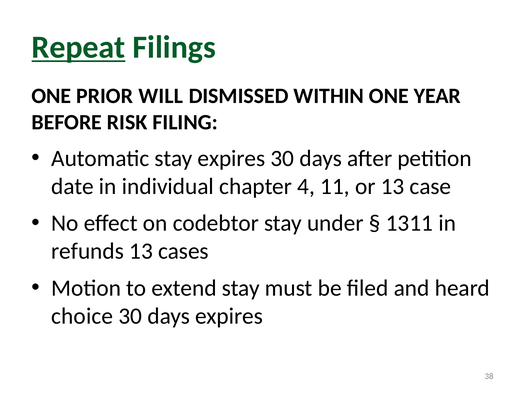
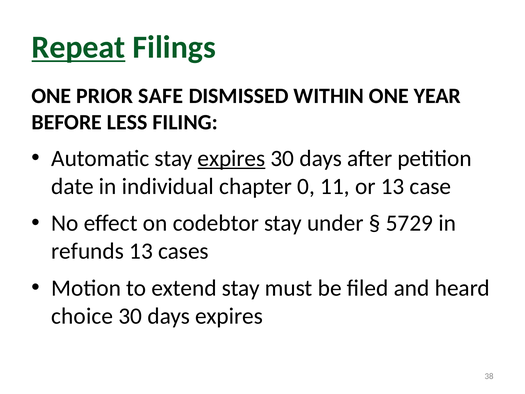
WILL: WILL -> SAFE
RISK: RISK -> LESS
expires at (231, 158) underline: none -> present
4: 4 -> 0
1311: 1311 -> 5729
